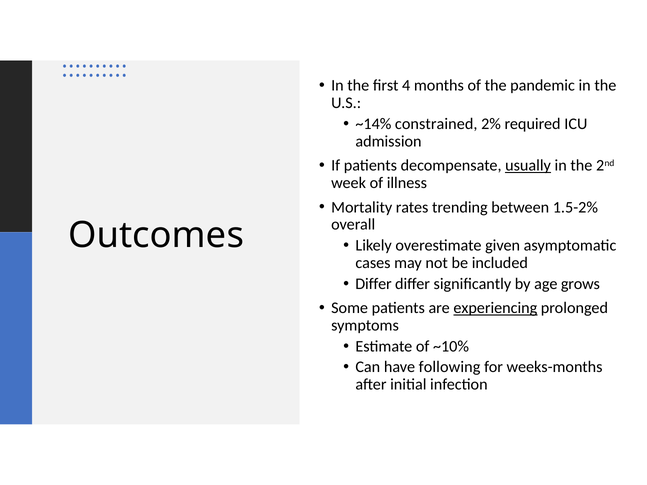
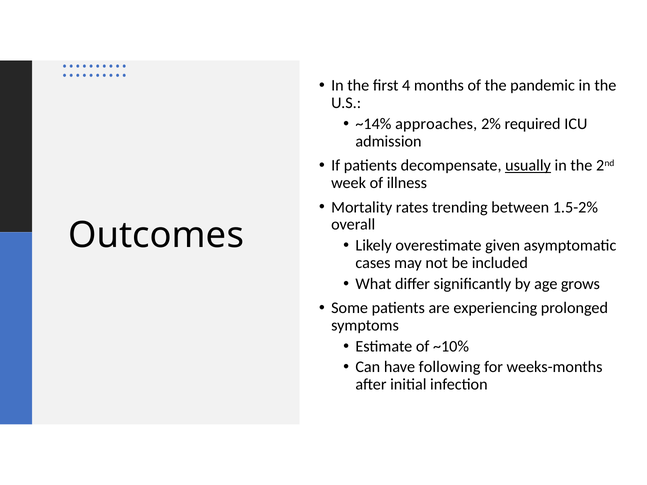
constrained: constrained -> approaches
Differ at (374, 284): Differ -> What
experiencing underline: present -> none
